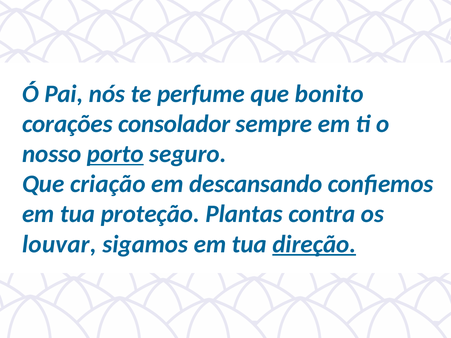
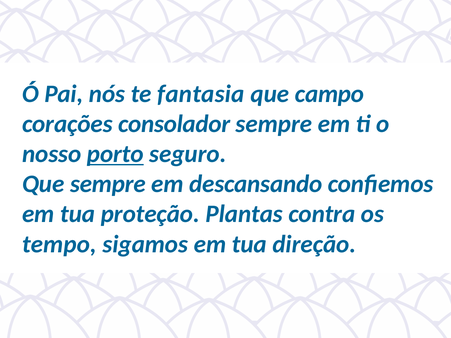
perfume: perfume -> fantasia
bonito: bonito -> campo
Que criação: criação -> sempre
louvar: louvar -> tempo
direção underline: present -> none
